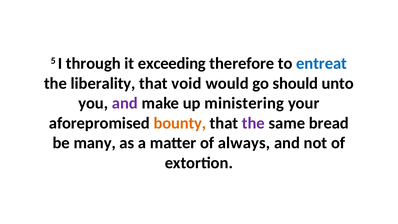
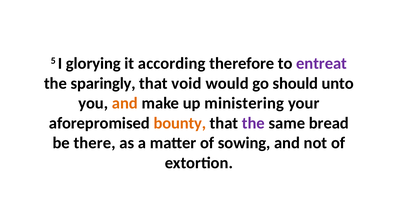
through: through -> glorying
exceeding: exceeding -> according
entreat colour: blue -> purple
liberality: liberality -> sparingly
and at (125, 103) colour: purple -> orange
many: many -> there
always: always -> sowing
